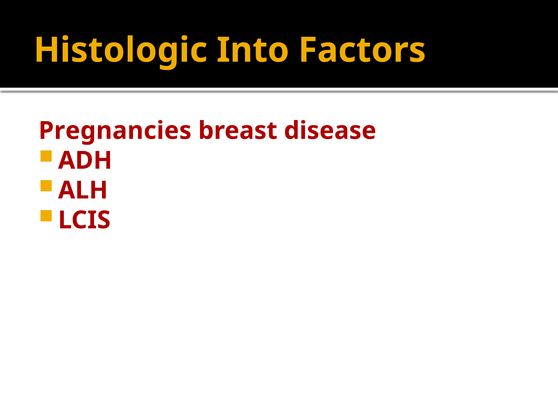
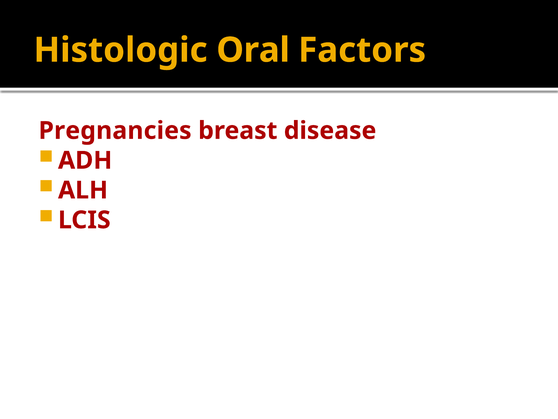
Into: Into -> Oral
